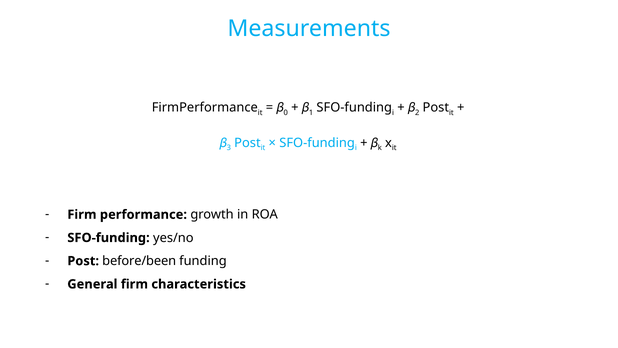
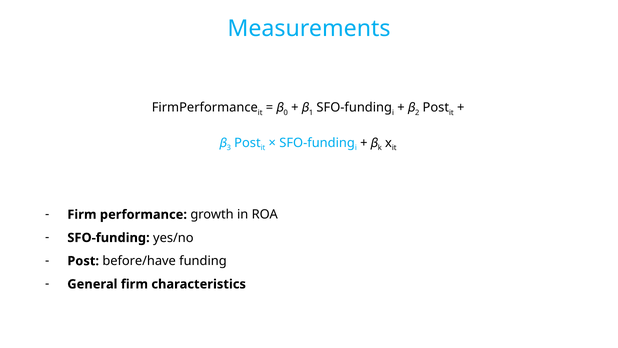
before/been: before/been -> before/have
